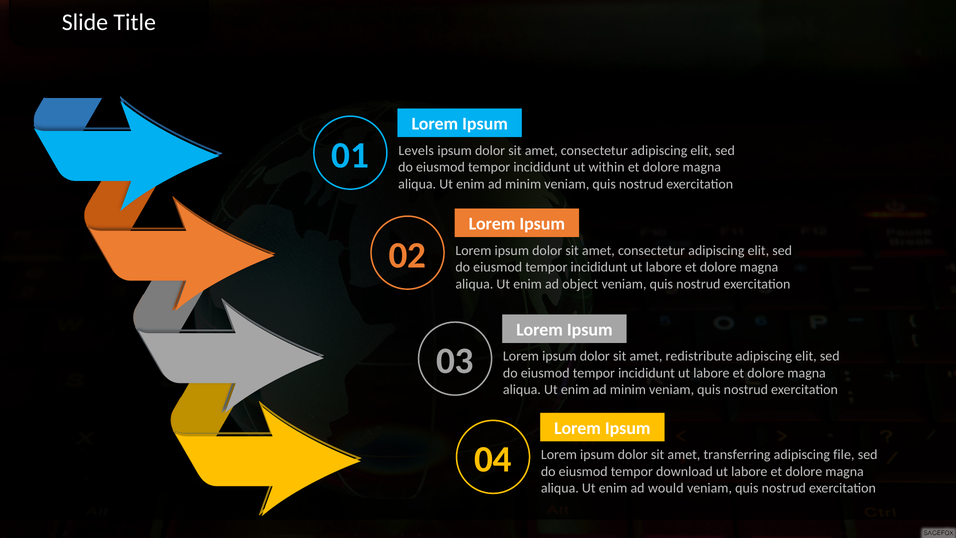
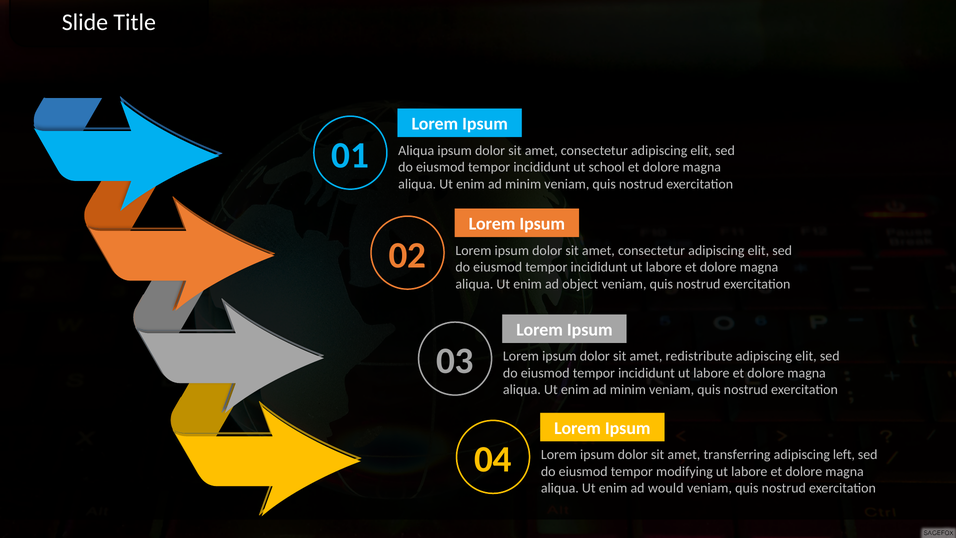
01 Levels: Levels -> Aliqua
within: within -> school
file: file -> left
download: download -> modifying
